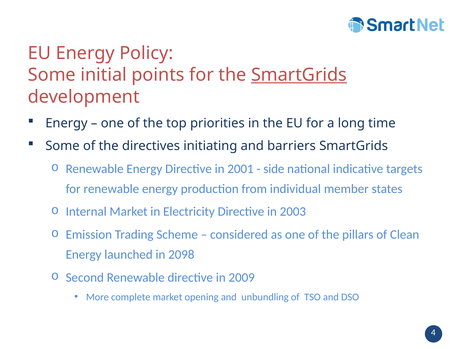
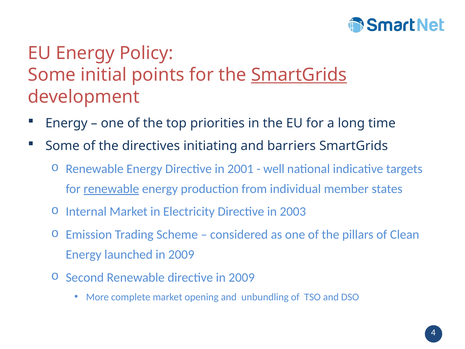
side: side -> well
renewable at (111, 189) underline: none -> present
launched in 2098: 2098 -> 2009
